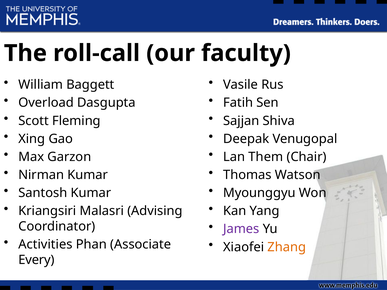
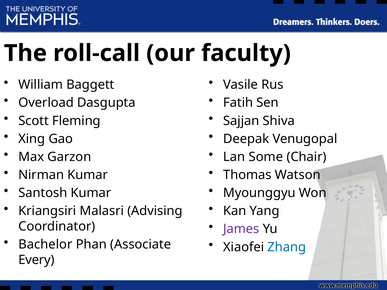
Them: Them -> Some
Activities: Activities -> Bachelor
Zhang colour: orange -> blue
